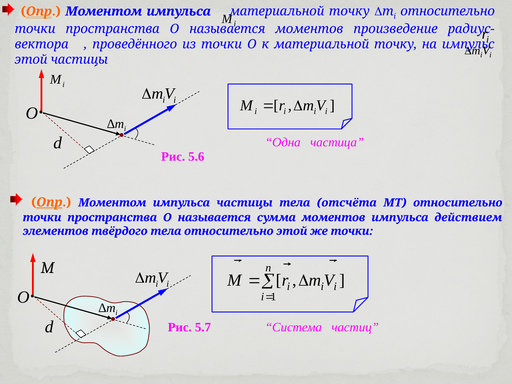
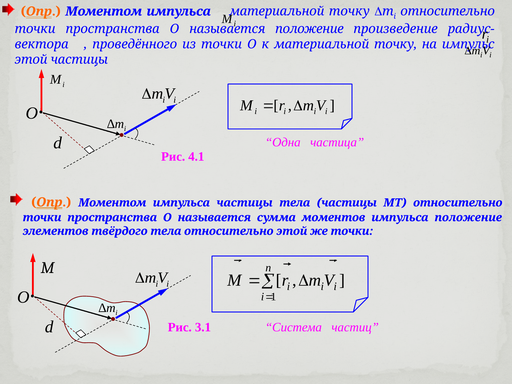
моментов at (309, 29): моментов -> положение
5.6: 5.6 -> 4.1
тела отсчёта: отсчёта -> частицы
импульса действием: действием -> положение
5.7: 5.7 -> 3.1
